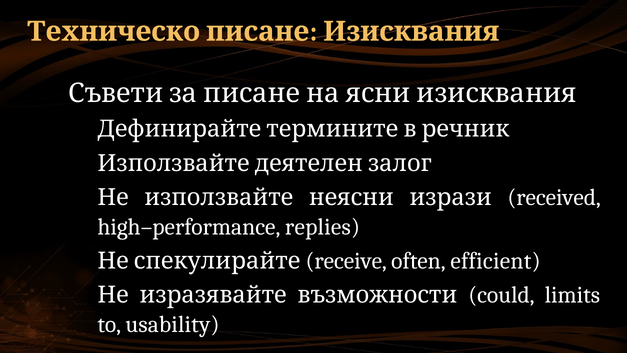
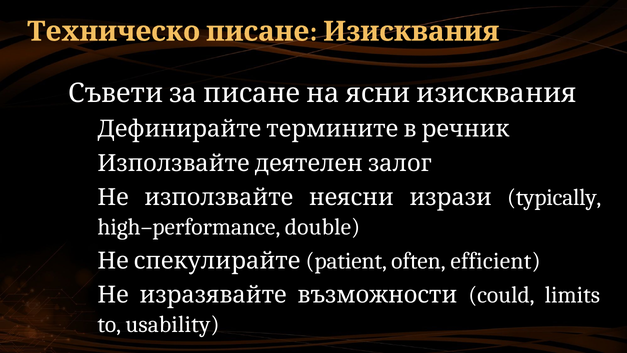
received: received -> typically
replies: replies -> double
receive: receive -> patient
